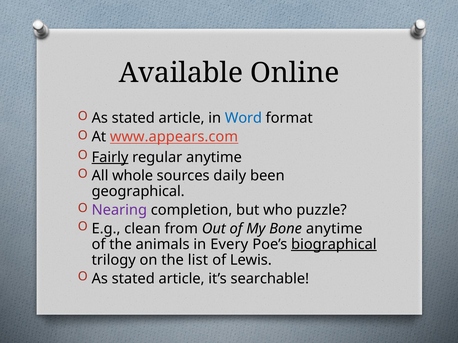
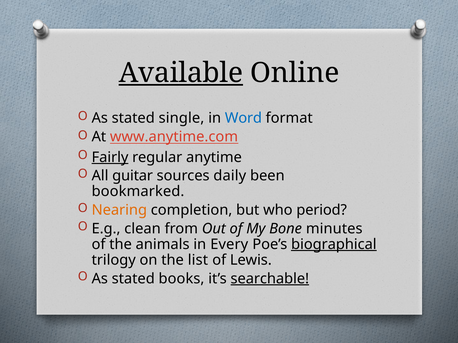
Available underline: none -> present
article at (182, 118): article -> single
www.appears.com: www.appears.com -> www.anytime.com
whole: whole -> guitar
geographical: geographical -> bookmarked
Nearing colour: purple -> orange
puzzle: puzzle -> period
Bone anytime: anytime -> minutes
article at (182, 279): article -> books
searchable underline: none -> present
